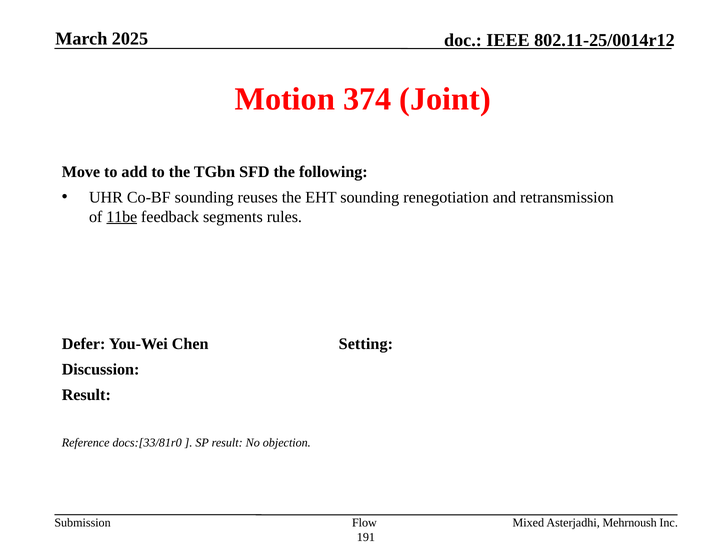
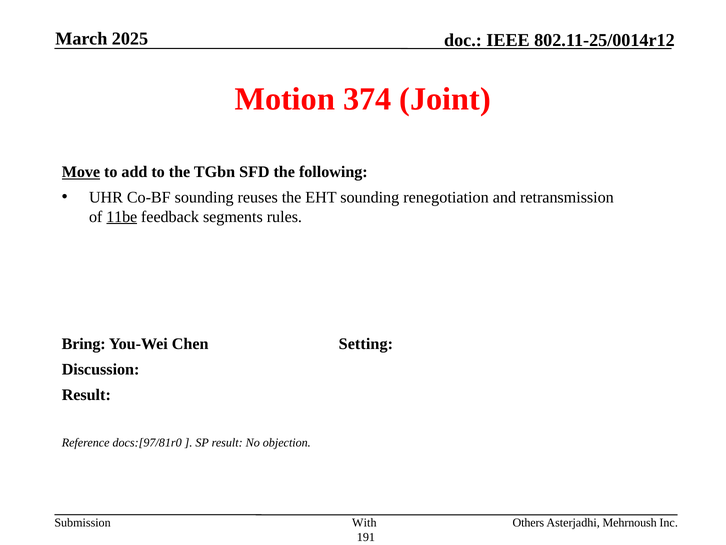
Move underline: none -> present
Defer: Defer -> Bring
docs:[33/81r0: docs:[33/81r0 -> docs:[97/81r0
Flow: Flow -> With
Mixed: Mixed -> Others
